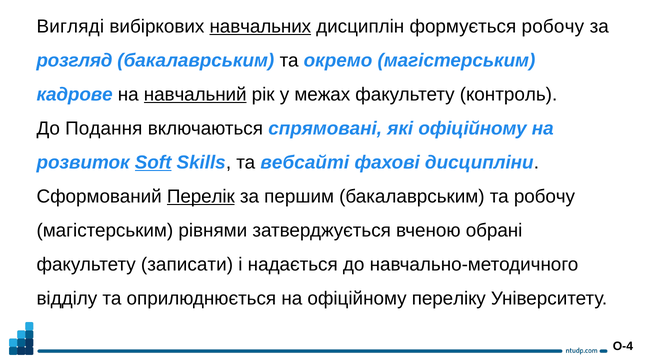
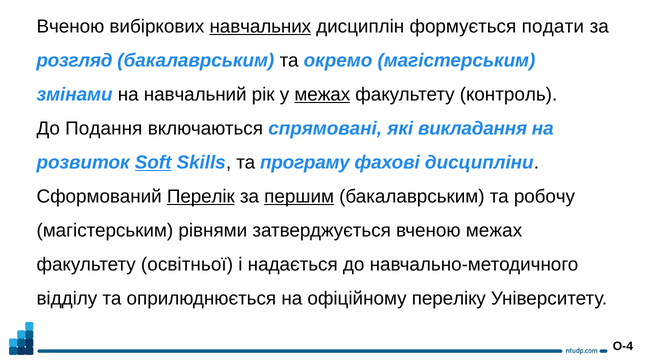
Вигляді at (70, 26): Вигляді -> Вченою
формується робочу: робочу -> подати
кадрове: кадрове -> змінами
навчальний underline: present -> none
межах at (322, 94) underline: none -> present
які офіційному: офіційному -> викладання
вебсайті: вебсайті -> програму
першим underline: none -> present
вченою обрані: обрані -> межах
записати: записати -> освітньої
